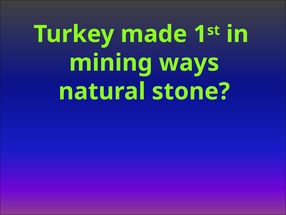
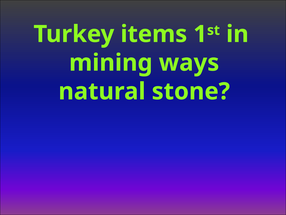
made: made -> items
